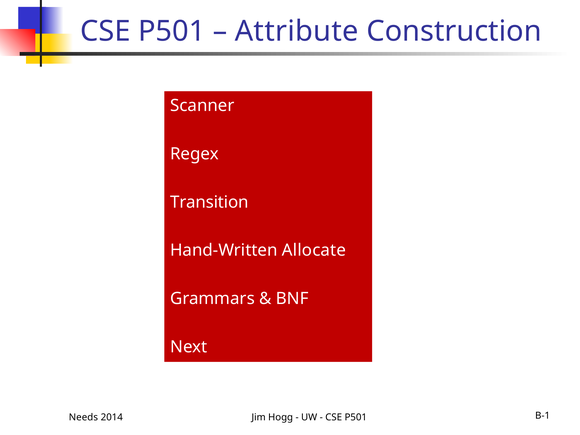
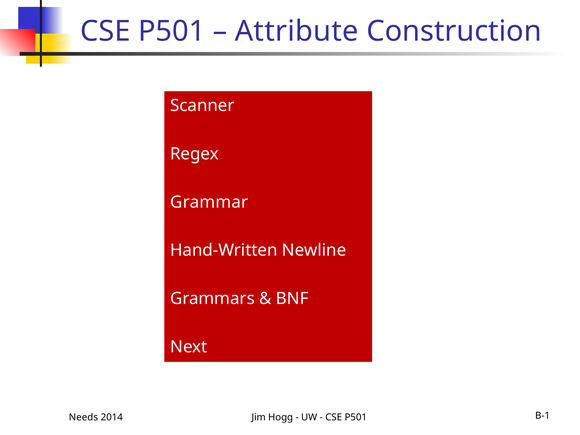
Transition: Transition -> Grammar
Allocate: Allocate -> Newline
